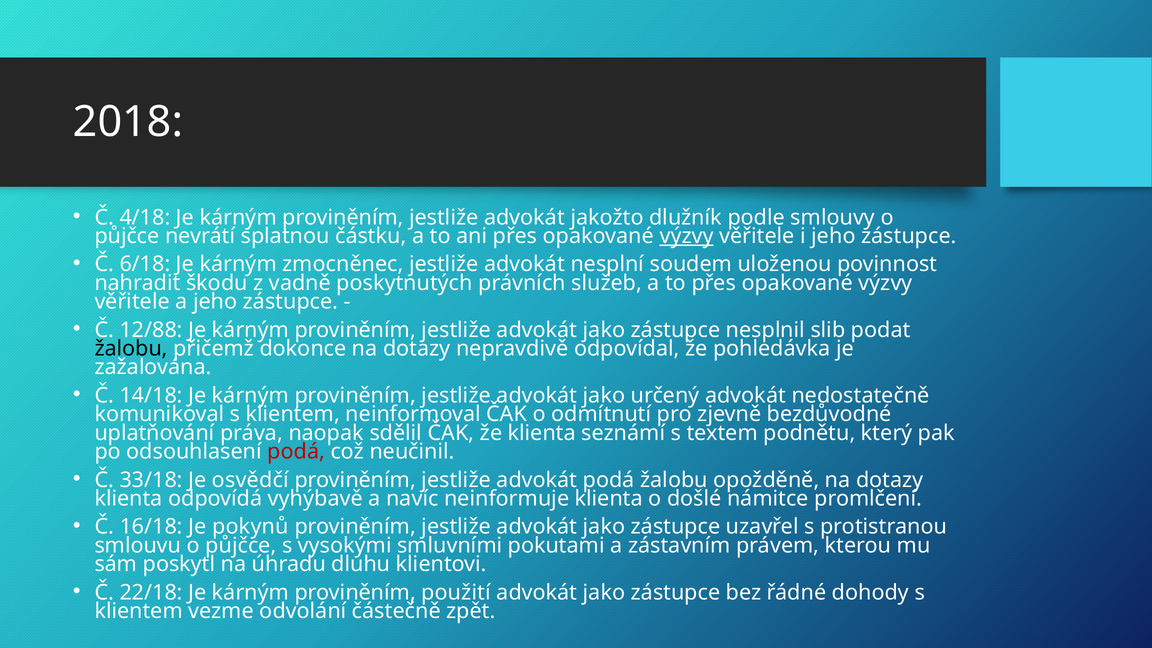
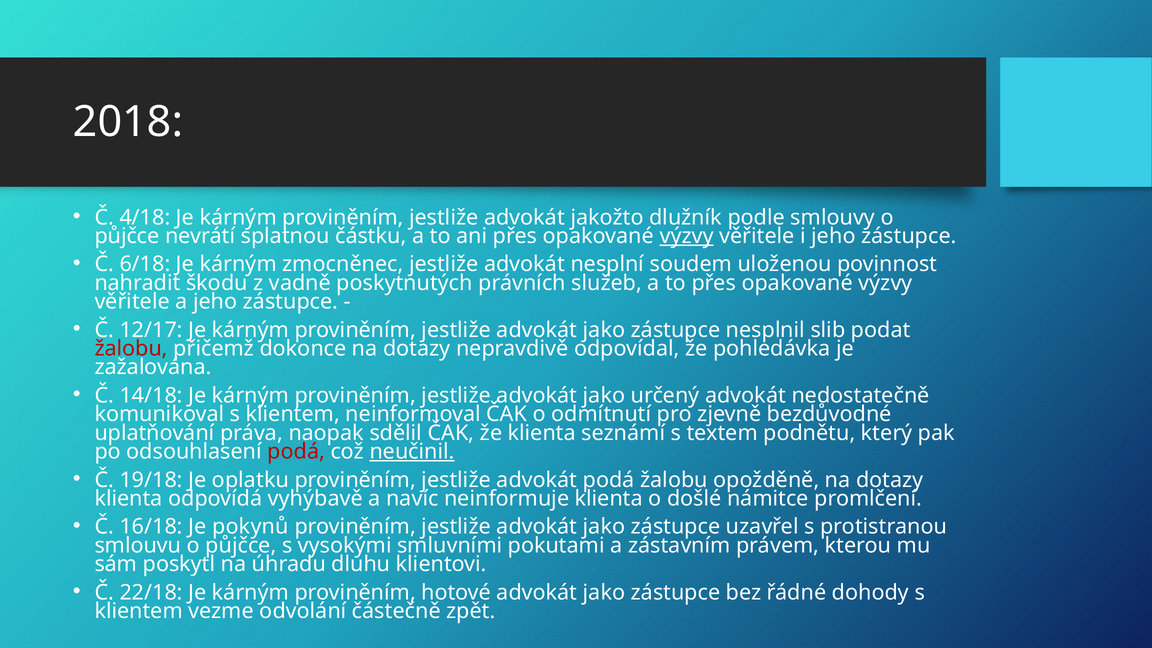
12/88: 12/88 -> 12/17
žalobu at (131, 349) colour: black -> red
neučinil underline: none -> present
33/18: 33/18 -> 19/18
osvědčí: osvědčí -> oplatku
použití: použití -> hotové
